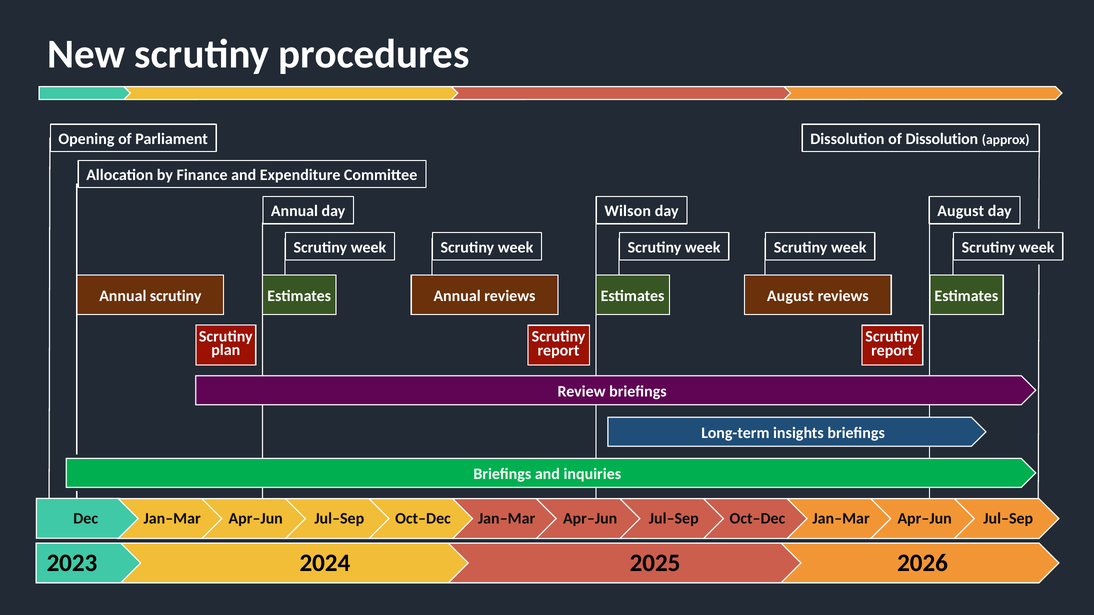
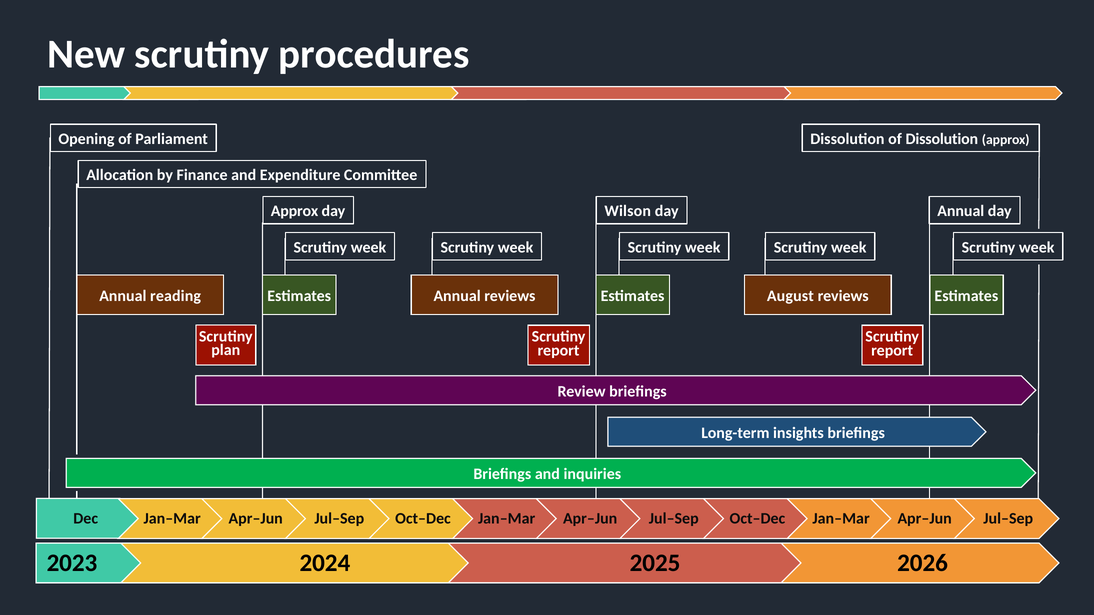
Annual at (294, 211): Annual -> Approx
day August: August -> Annual
Annual scrutiny: scrutiny -> reading
